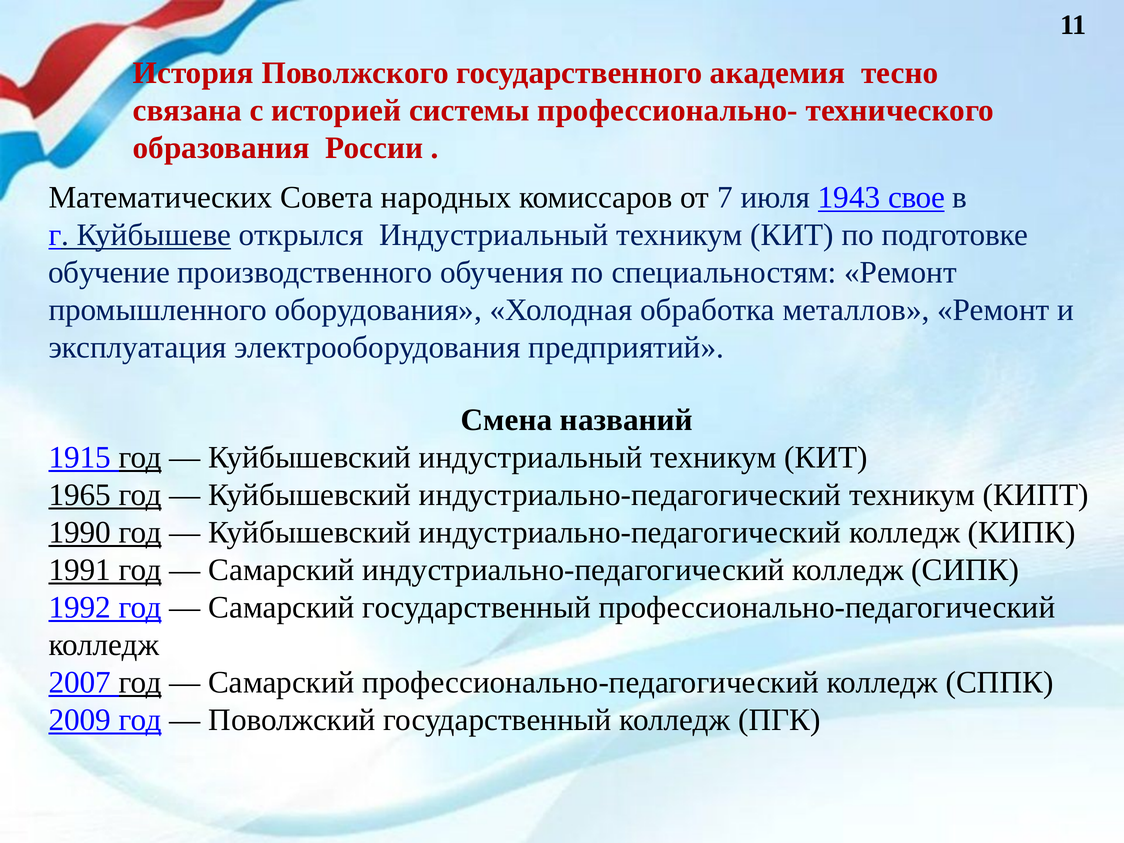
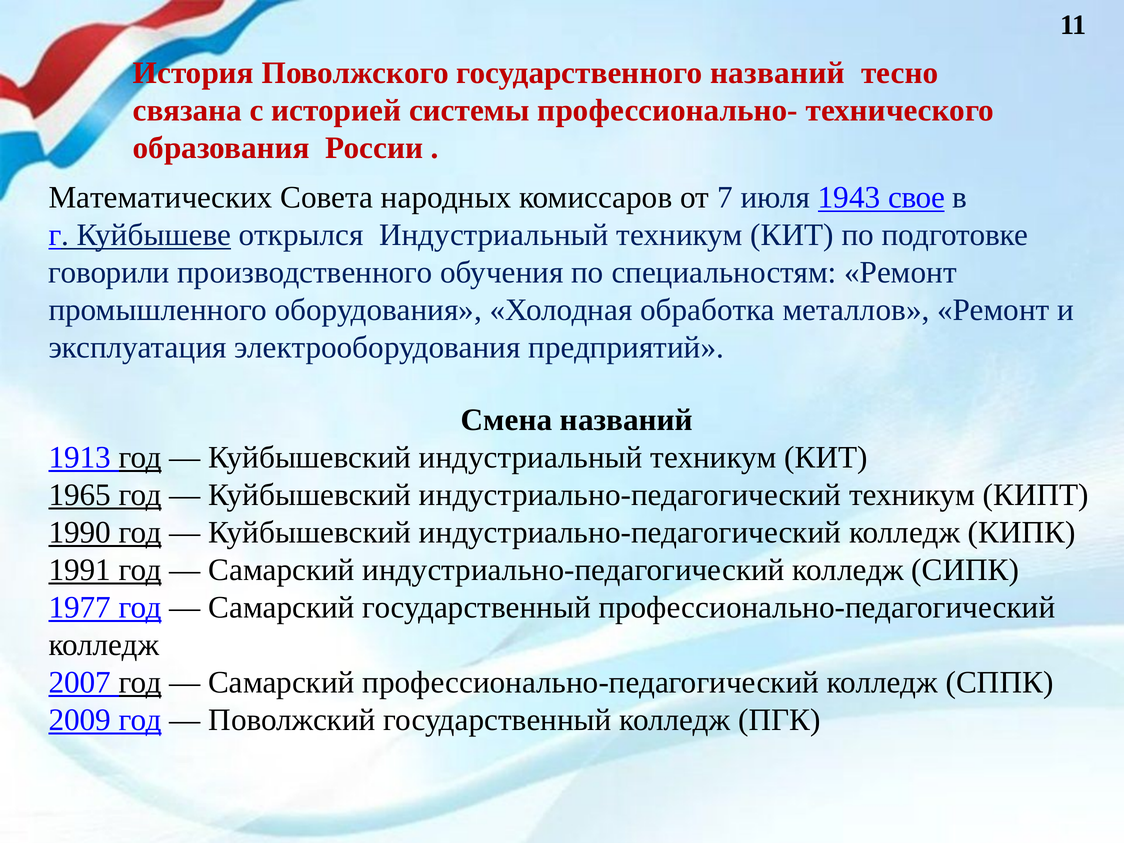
государственного академия: академия -> названий
обучение: обучение -> говорили
1915: 1915 -> 1913
1992: 1992 -> 1977
